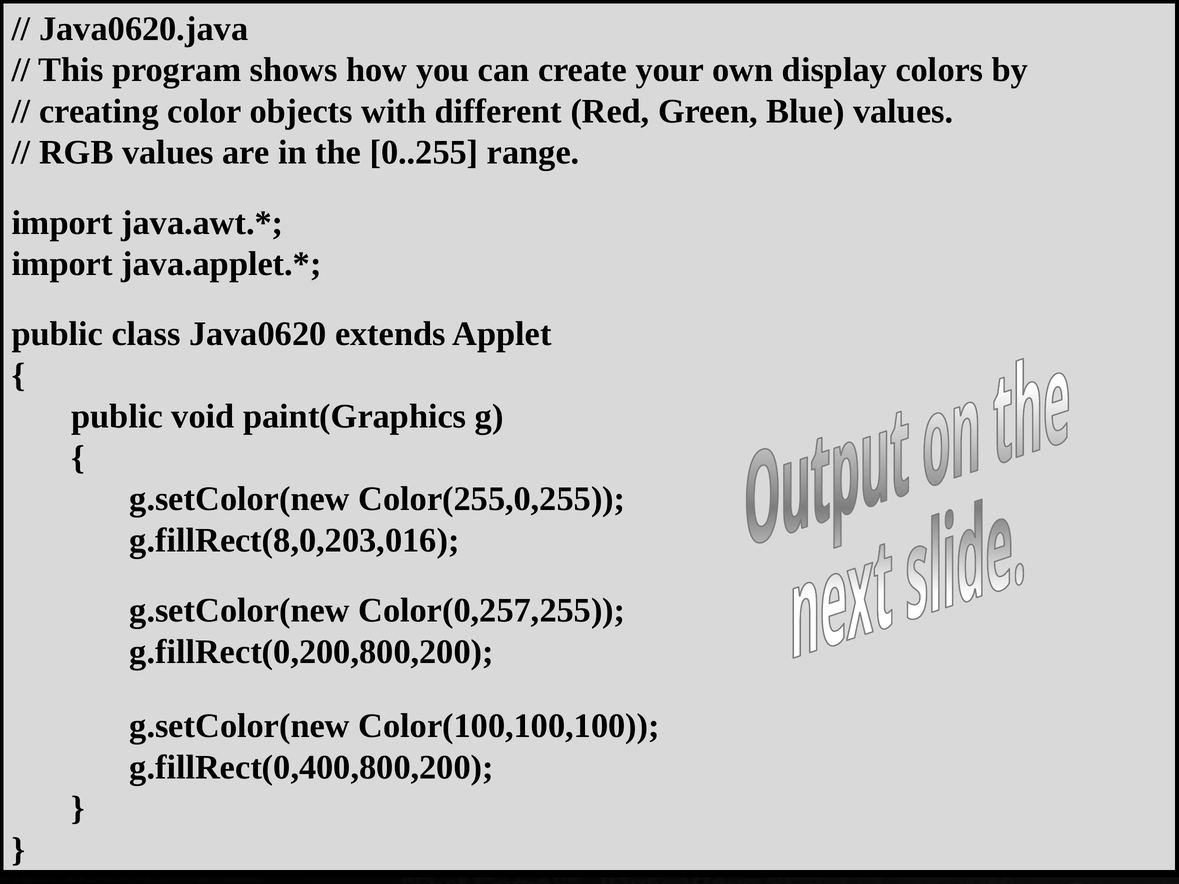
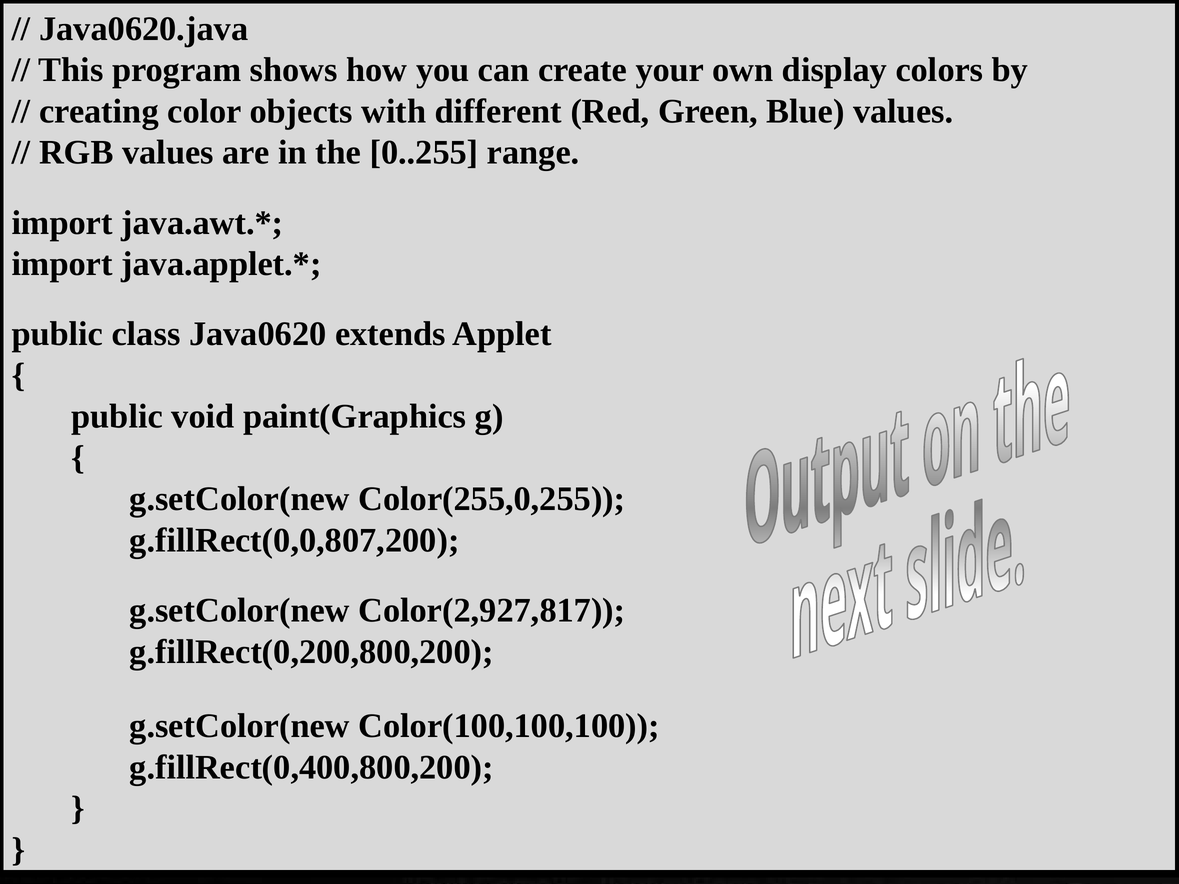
g.fillRect(8,0,203,016: g.fillRect(8,0,203,016 -> g.fillRect(0,0,807,200
Color(0,257,255: Color(0,257,255 -> Color(2,927,817
